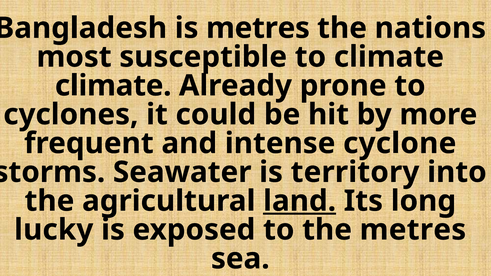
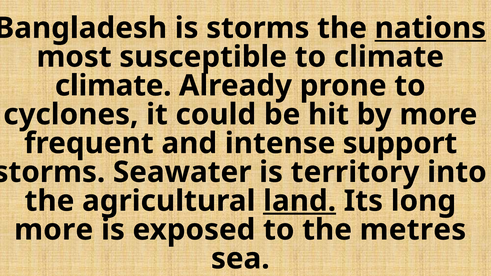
is metres: metres -> storms
nations underline: none -> present
cyclone: cyclone -> support
lucky at (54, 230): lucky -> more
